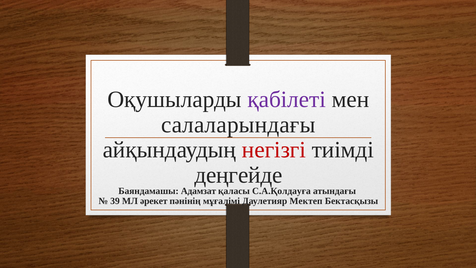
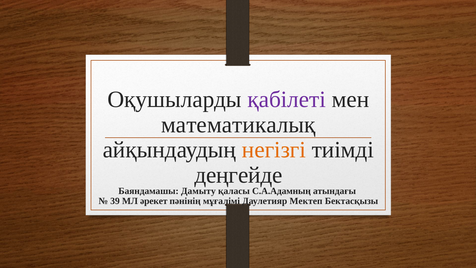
салаларындағы: салаларындағы -> математикалық
негізгі colour: red -> orange
Адамзат: Адамзат -> Дамыту
С.А.Қолдауға: С.А.Қолдауға -> С.А.Адамның
